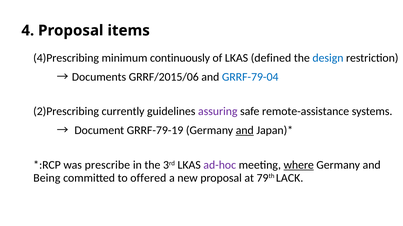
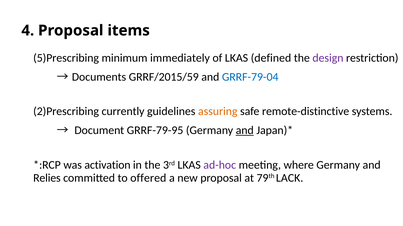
4)Prescribing: 4)Prescribing -> 5)Prescribing
continuously: continuously -> immediately
design colour: blue -> purple
GRRF/2015/06: GRRF/2015/06 -> GRRF/2015/59
assuring colour: purple -> orange
remote-assistance: remote-assistance -> remote-distinctive
GRRF-79-19: GRRF-79-19 -> GRRF-79-95
prescribe: prescribe -> activation
where underline: present -> none
Being: Being -> Relies
